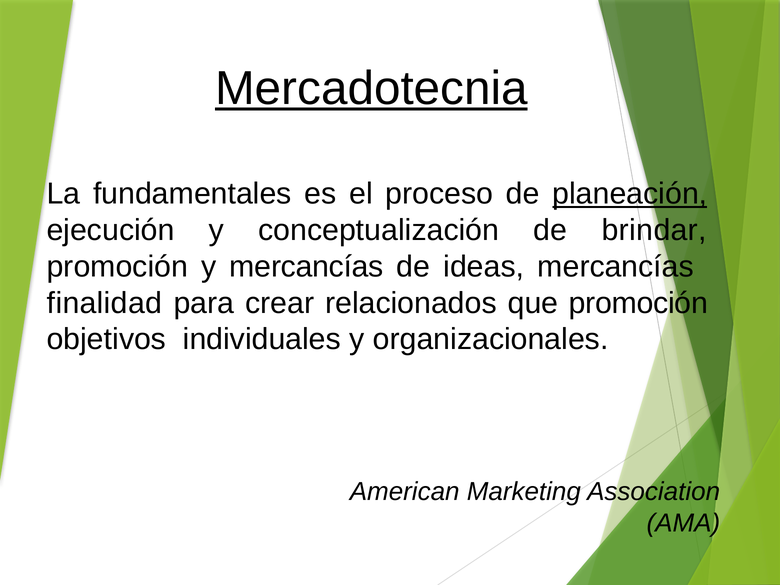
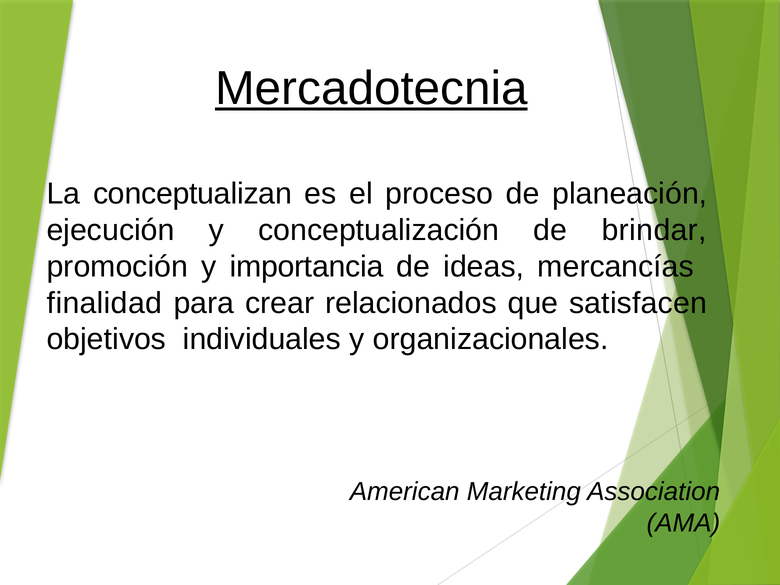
fundamentales: fundamentales -> conceptualizan
planeación underline: present -> none
y mercancías: mercancías -> importancia
que promoción: promoción -> satisfacen
